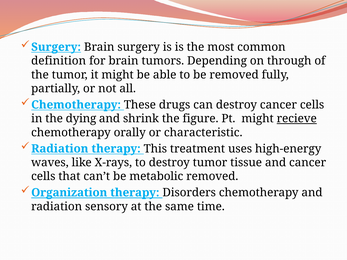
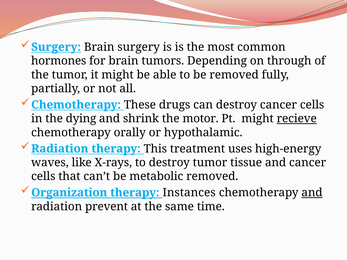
definition: definition -> hormones
figure: figure -> motor
characteristic: characteristic -> hypothalamic
Disorders: Disorders -> Instances
and at (312, 193) underline: none -> present
sensory: sensory -> prevent
